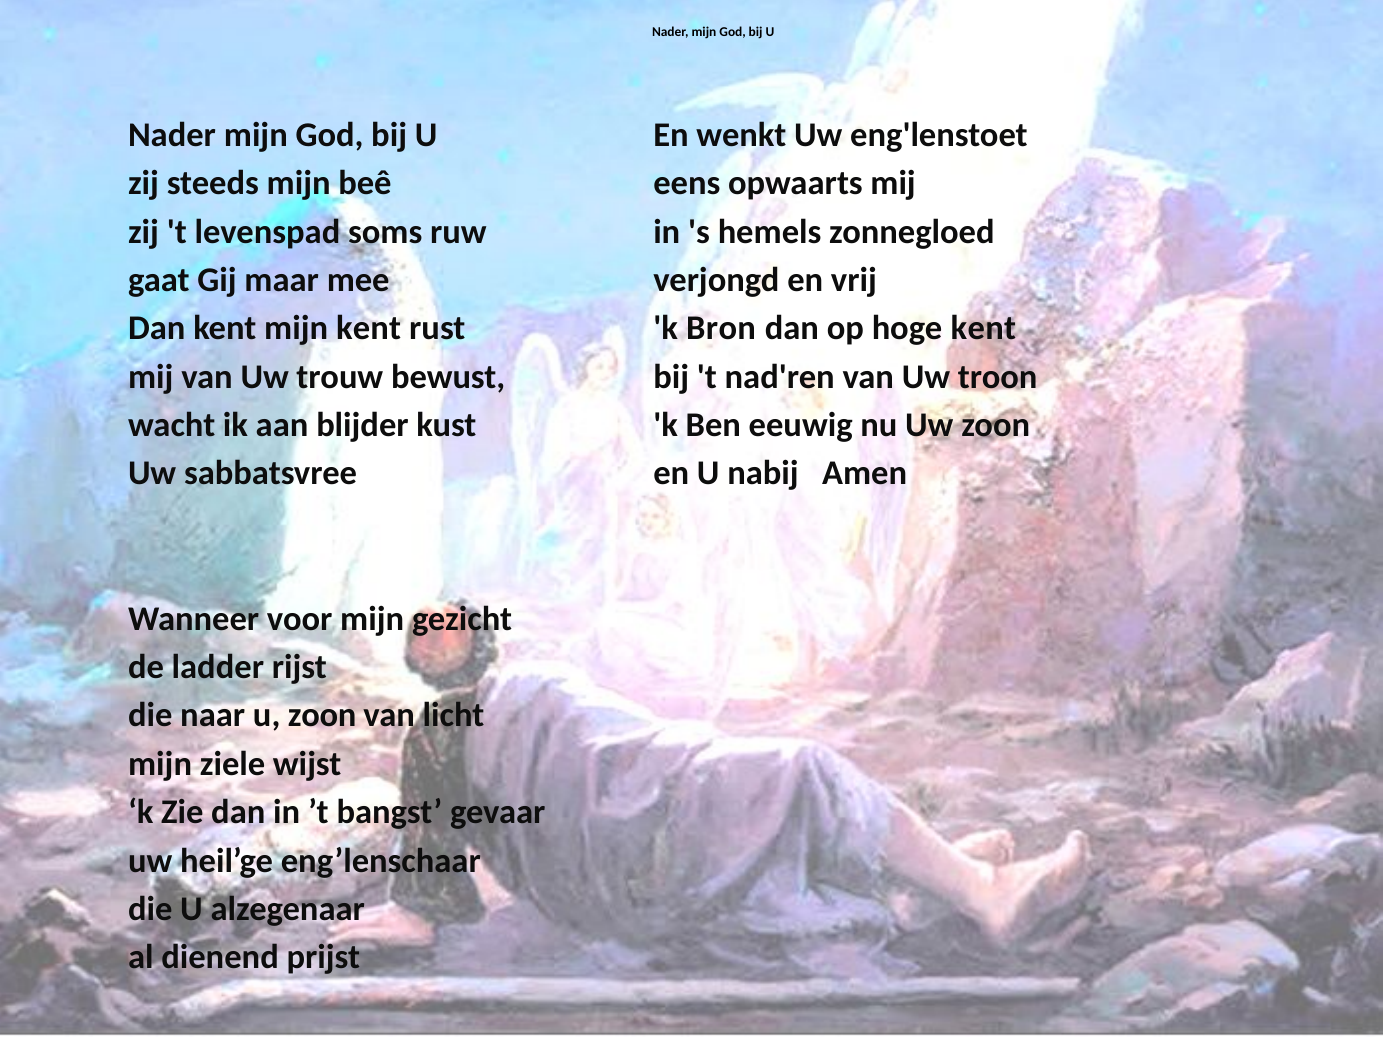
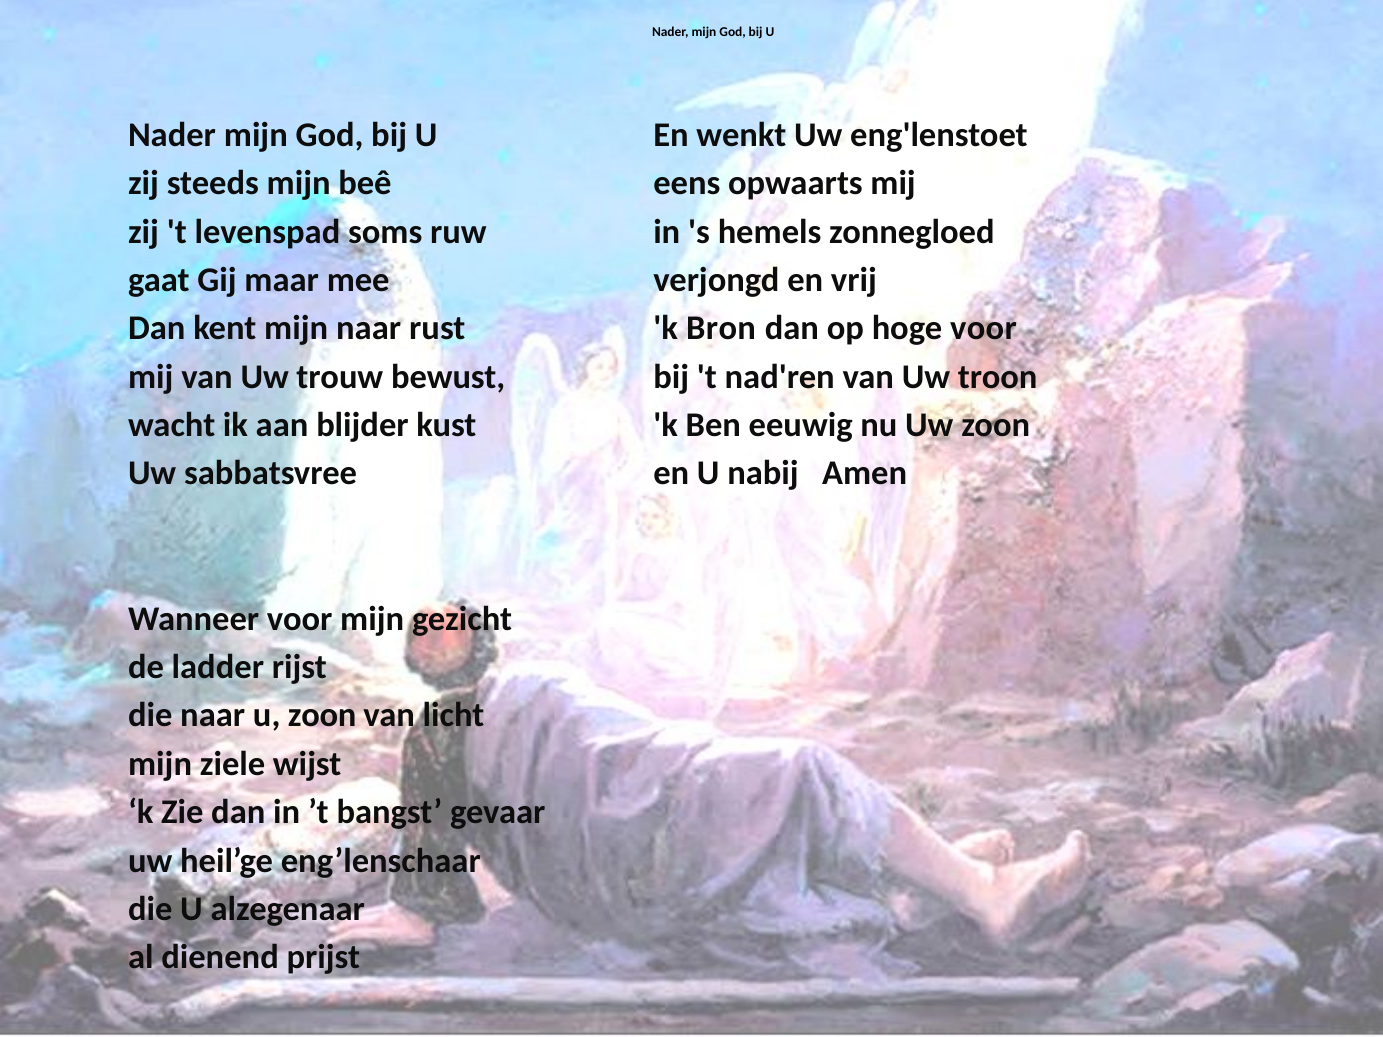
mijn kent: kent -> naar
hoge kent: kent -> voor
